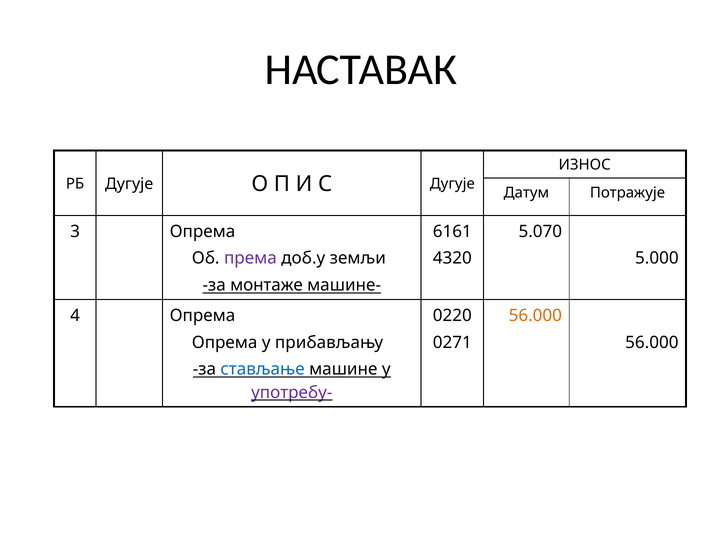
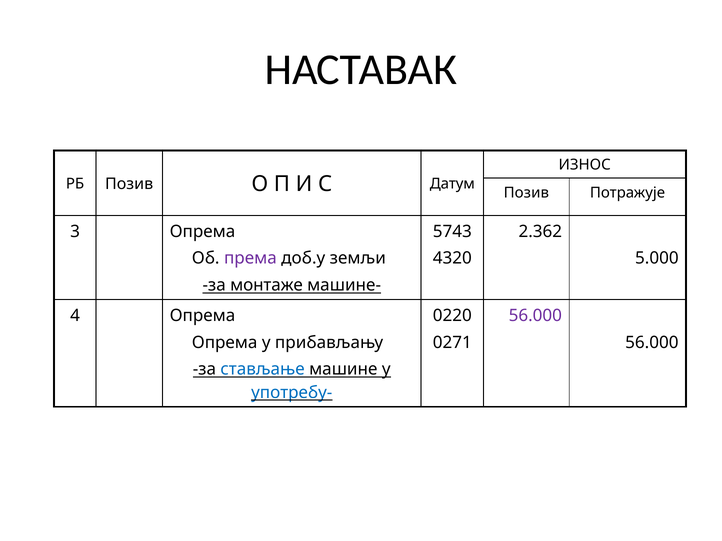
РБ Дугује: Дугује -> Позив
С Дугује: Дугује -> Датум
Датум at (526, 193): Датум -> Позив
6161: 6161 -> 5743
5.070: 5.070 -> 2.362
56.000 at (535, 316) colour: orange -> purple
употребу- colour: purple -> blue
